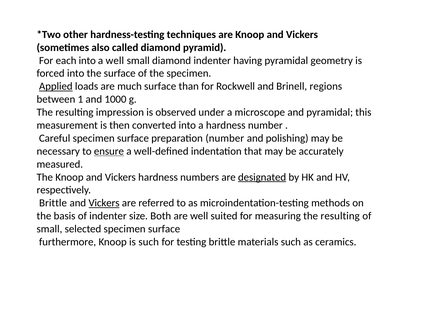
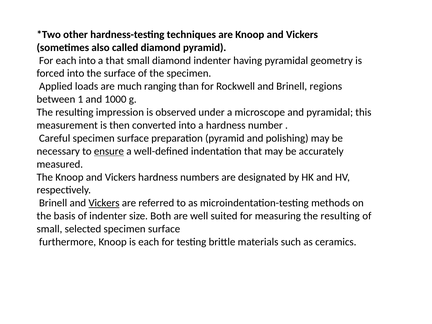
a well: well -> that
Applied underline: present -> none
much surface: surface -> ranging
preparation number: number -> pyramid
designated underline: present -> none
Brittle at (53, 203): Brittle -> Brinell
is such: such -> each
